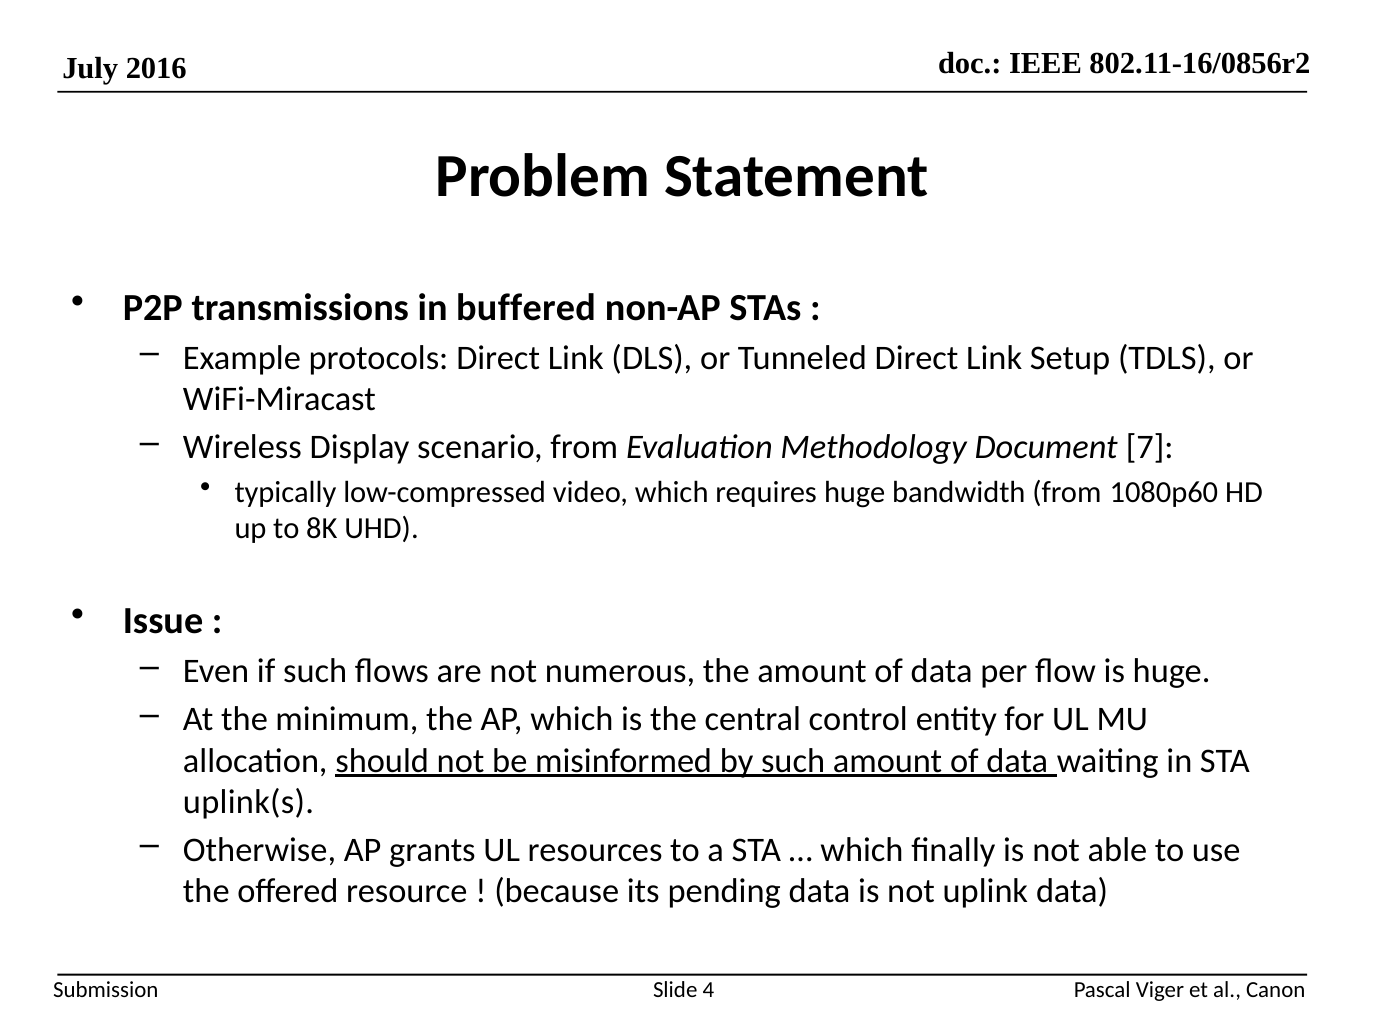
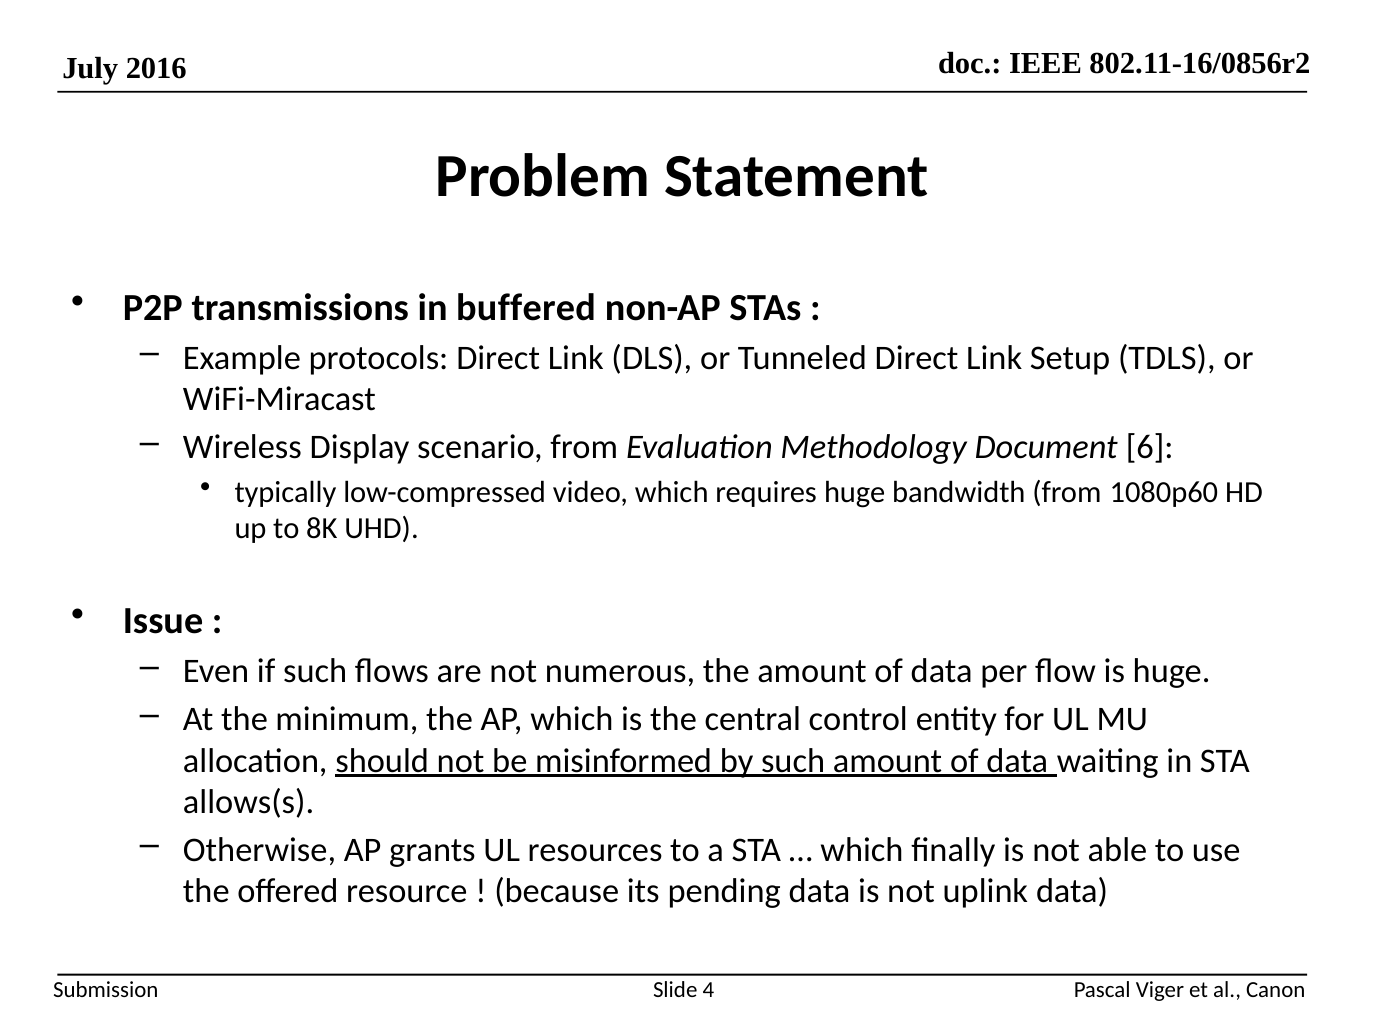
7: 7 -> 6
uplink(s: uplink(s -> allows(s
